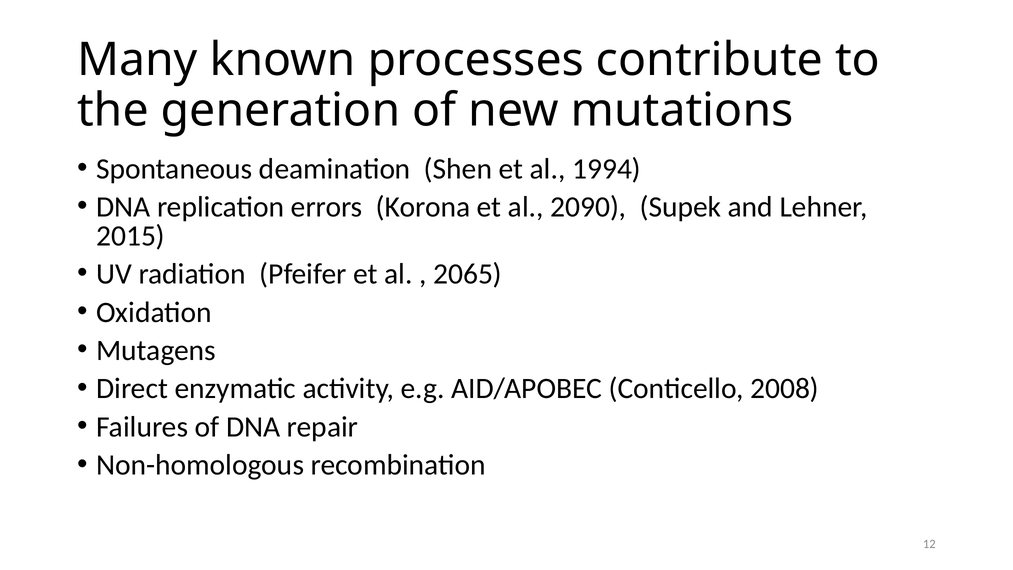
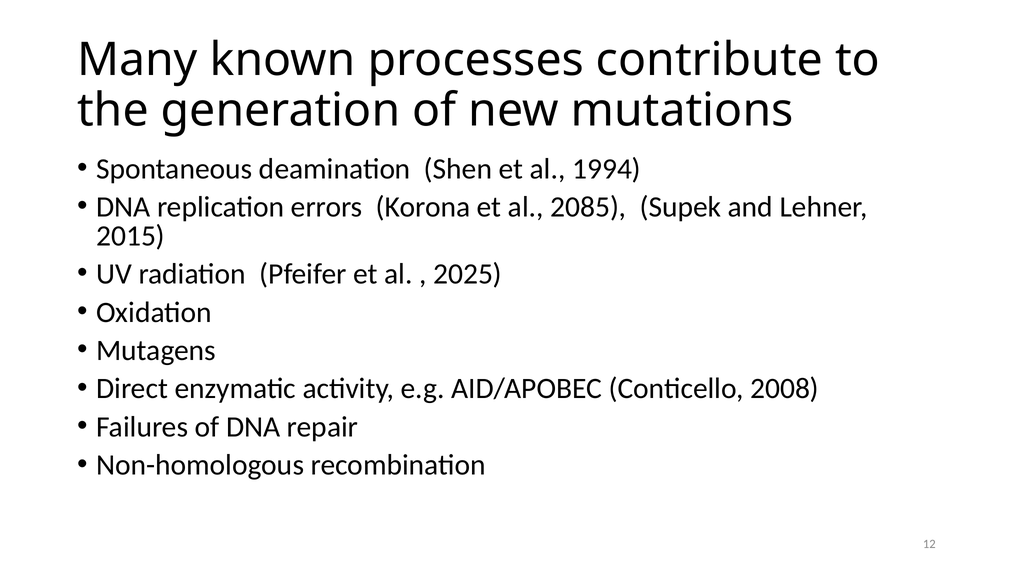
2090: 2090 -> 2085
2065: 2065 -> 2025
